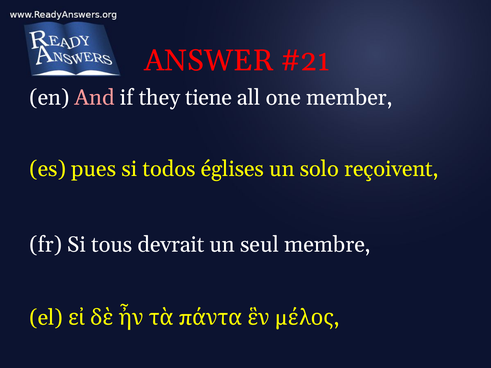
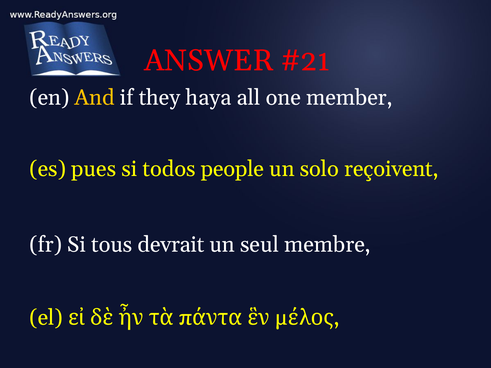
And colour: pink -> yellow
tiene: tiene -> haya
églises: églises -> people
